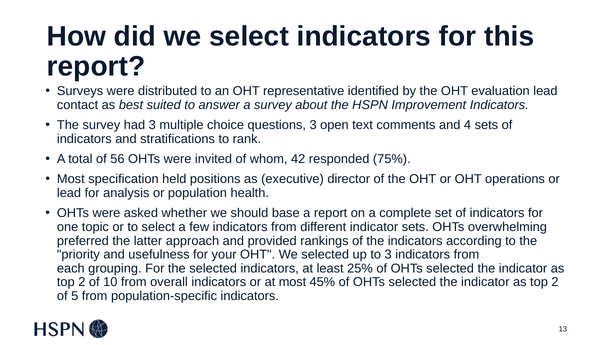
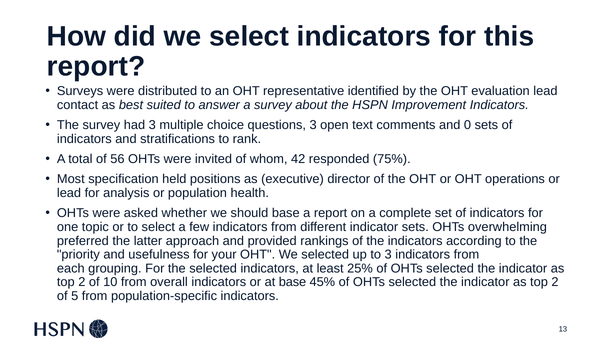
4: 4 -> 0
at most: most -> base
